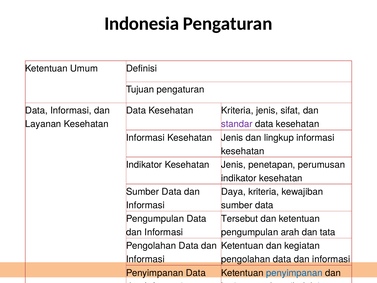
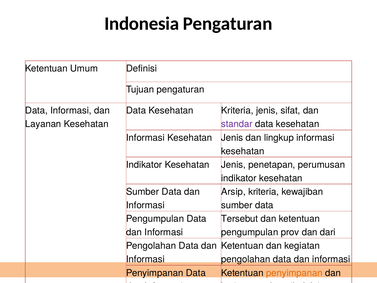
Daya: Daya -> Arsip
arah: arah -> prov
tata: tata -> dari
penyimpanan at (294, 273) colour: blue -> orange
